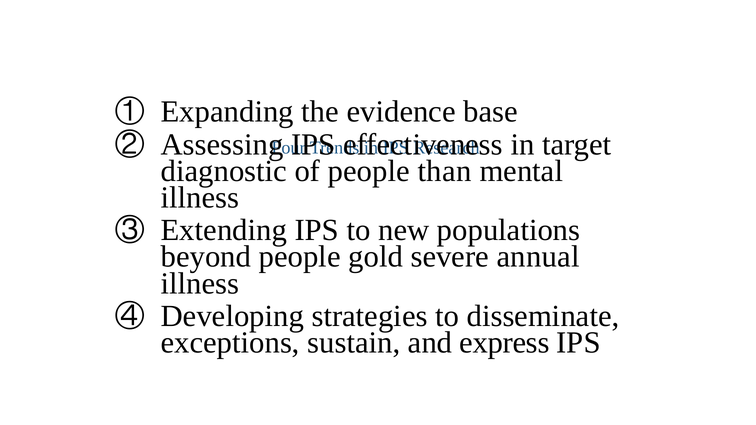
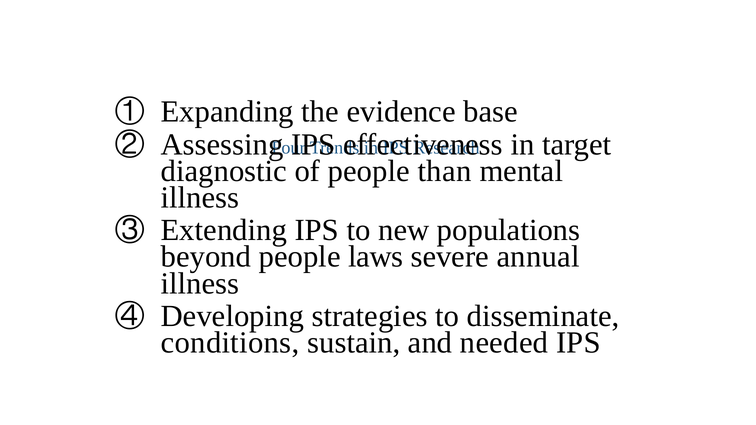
gold: gold -> laws
exceptions: exceptions -> conditions
express: express -> needed
